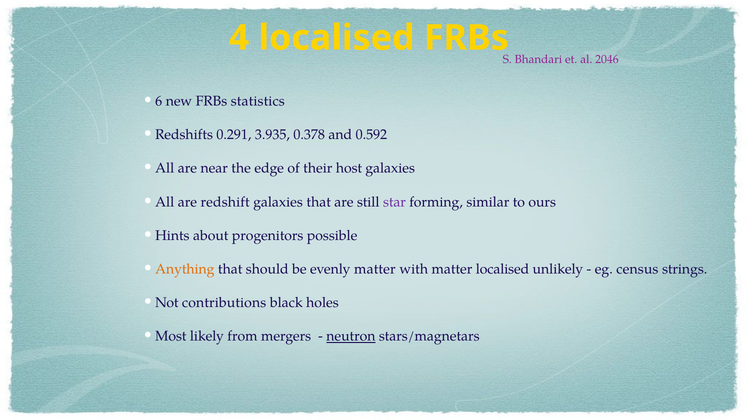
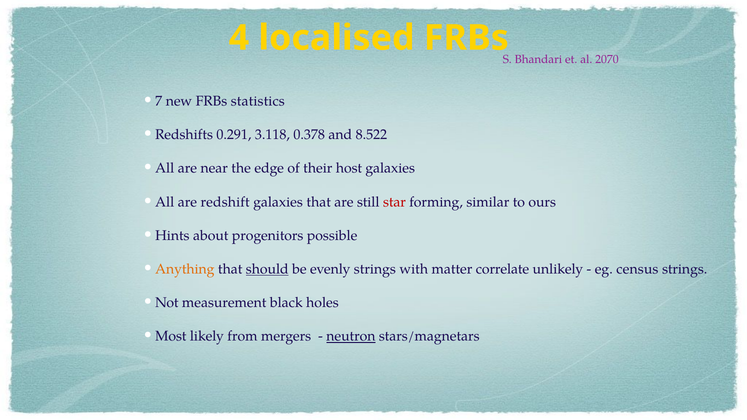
2046: 2046 -> 2070
6: 6 -> 7
3.935: 3.935 -> 3.118
0.592: 0.592 -> 8.522
star colour: purple -> red
should underline: none -> present
evenly matter: matter -> strings
matter localised: localised -> correlate
contributions: contributions -> measurement
